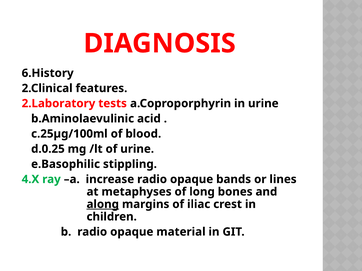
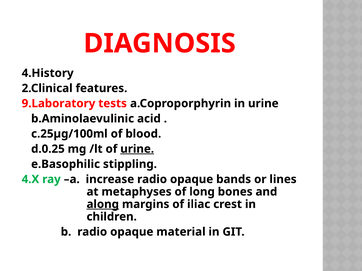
6.History: 6.History -> 4.History
2.Laboratory: 2.Laboratory -> 9.Laboratory
urine at (137, 149) underline: none -> present
